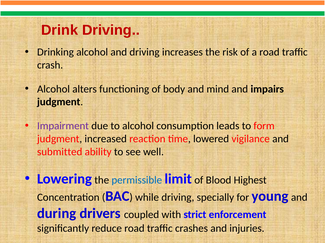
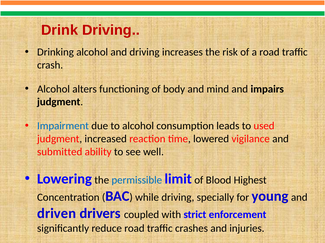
Impairment colour: purple -> blue
form: form -> used
during: during -> driven
